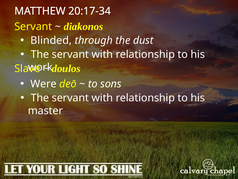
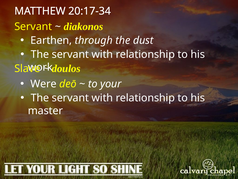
Blinded: Blinded -> Earthen
sons: sons -> your
